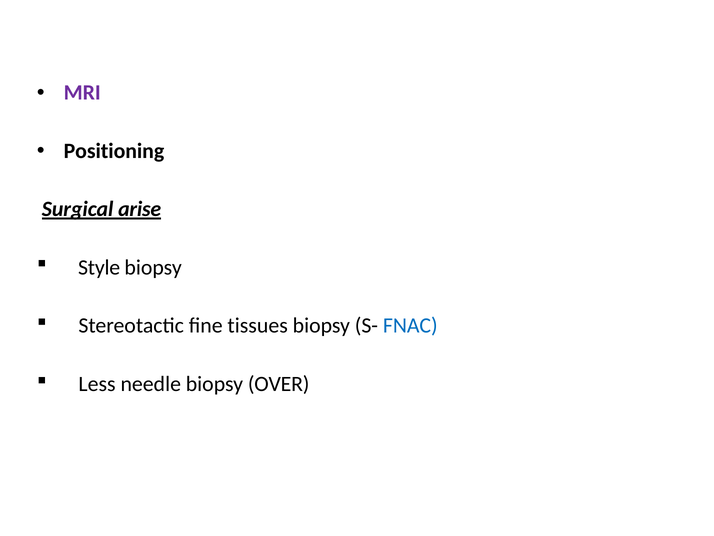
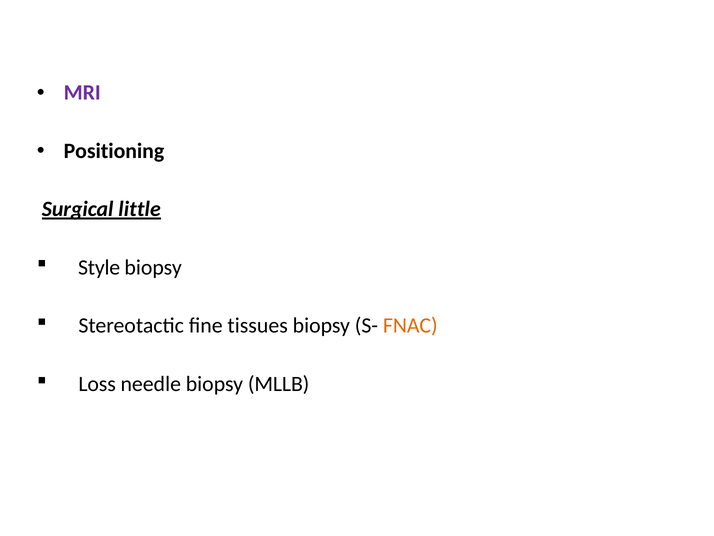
arise: arise -> little
FNAC colour: blue -> orange
Less: Less -> Loss
OVER: OVER -> MLLB
